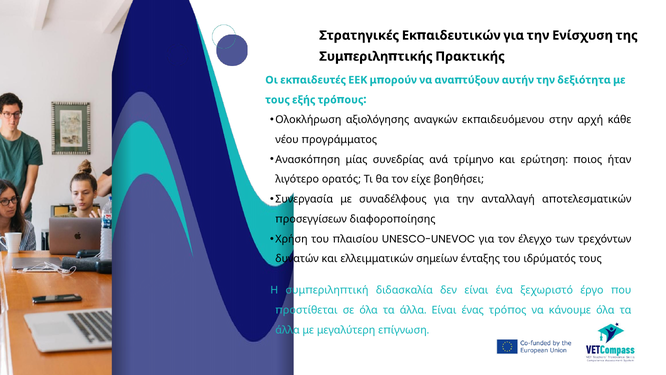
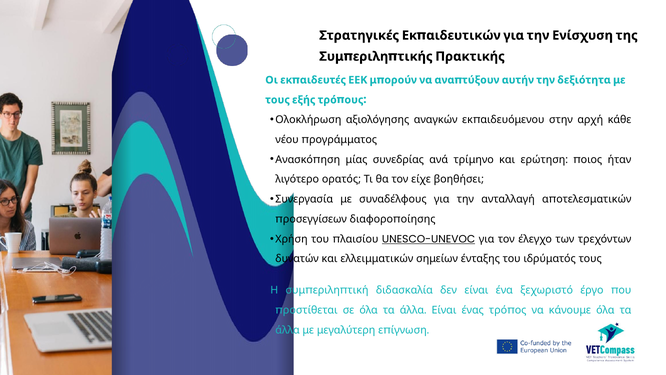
UNESCO-UNEVOC underline: none -> present
